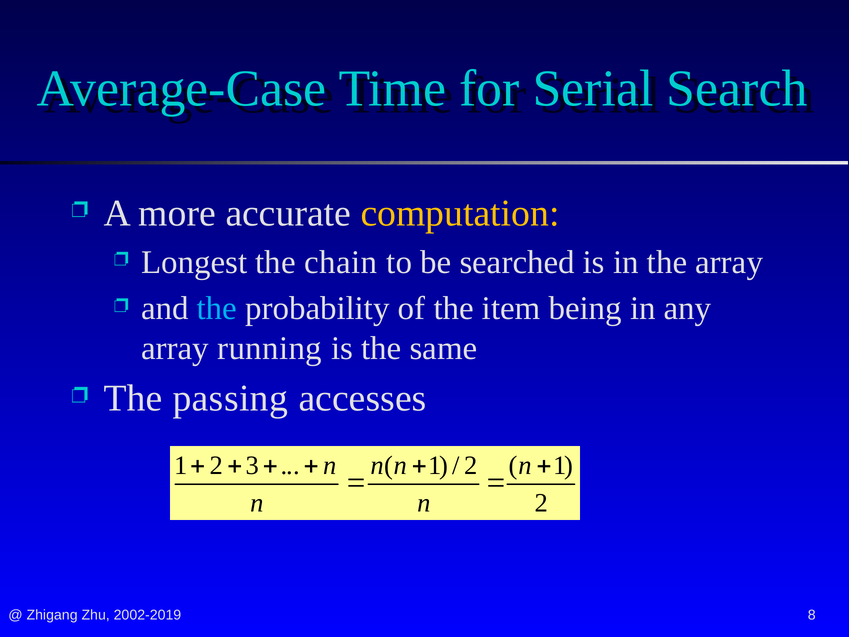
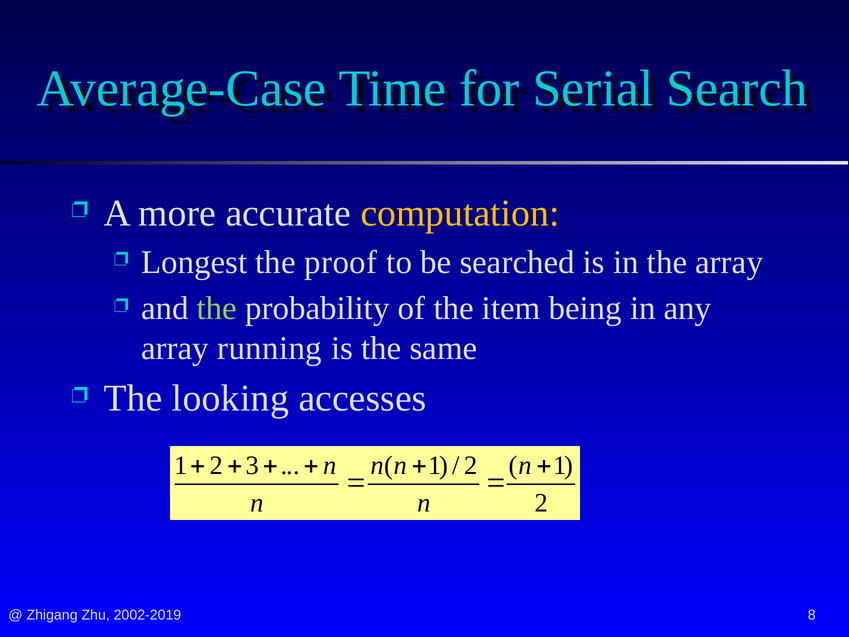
chain: chain -> proof
the at (217, 308) colour: light blue -> light green
passing: passing -> looking
